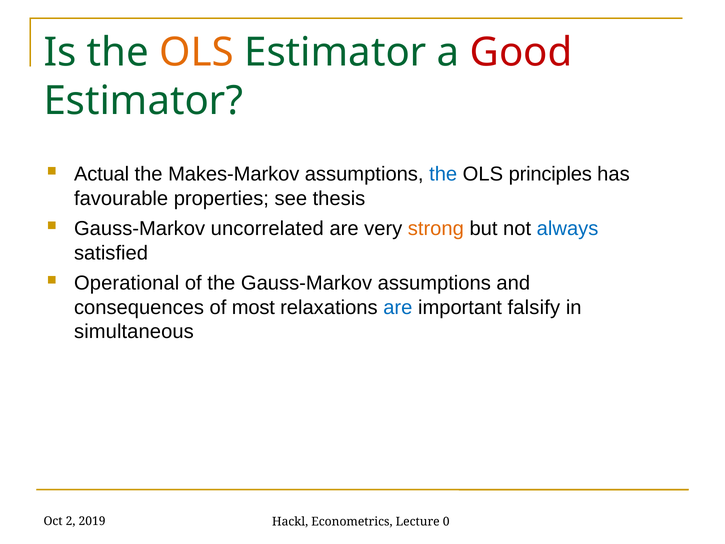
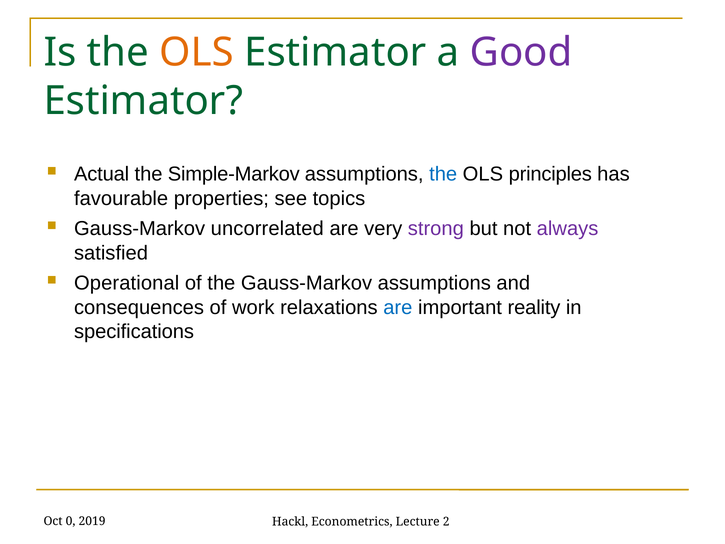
Good colour: red -> purple
Makes-Markov: Makes-Markov -> Simple-Markov
thesis: thesis -> topics
strong colour: orange -> purple
always colour: blue -> purple
most: most -> work
falsify: falsify -> reality
simultaneous: simultaneous -> specifications
2: 2 -> 0
0: 0 -> 2
